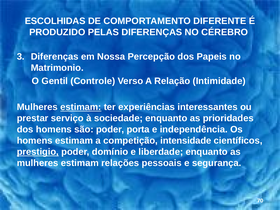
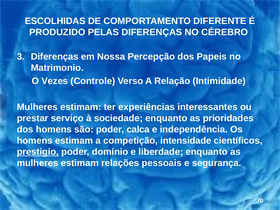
Gentil: Gentil -> Vezes
estimam at (81, 107) underline: present -> none
porta: porta -> calca
